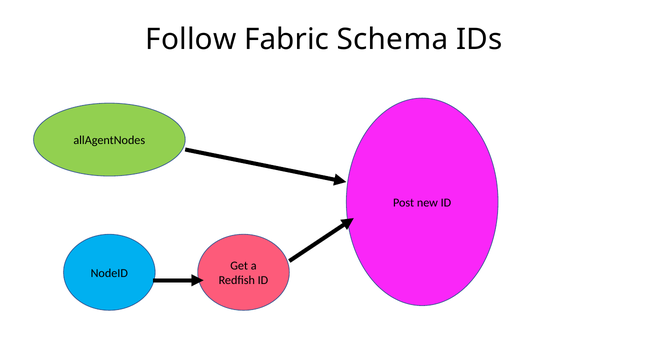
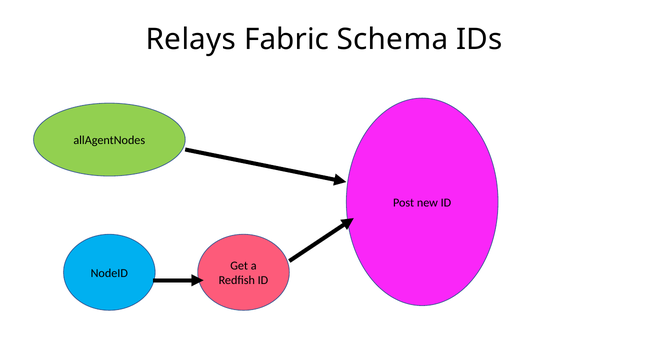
Follow: Follow -> Relays
